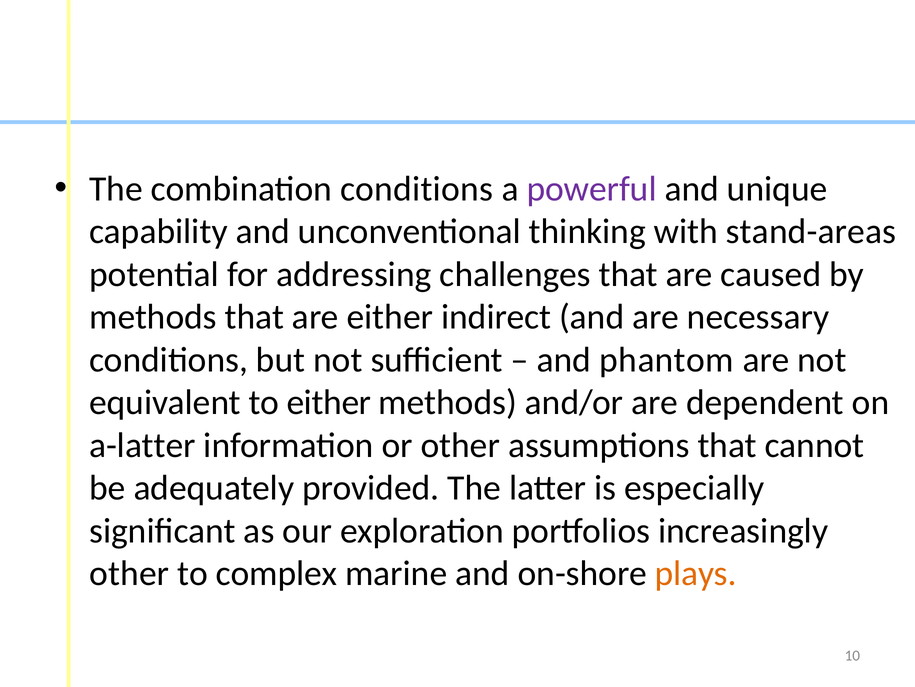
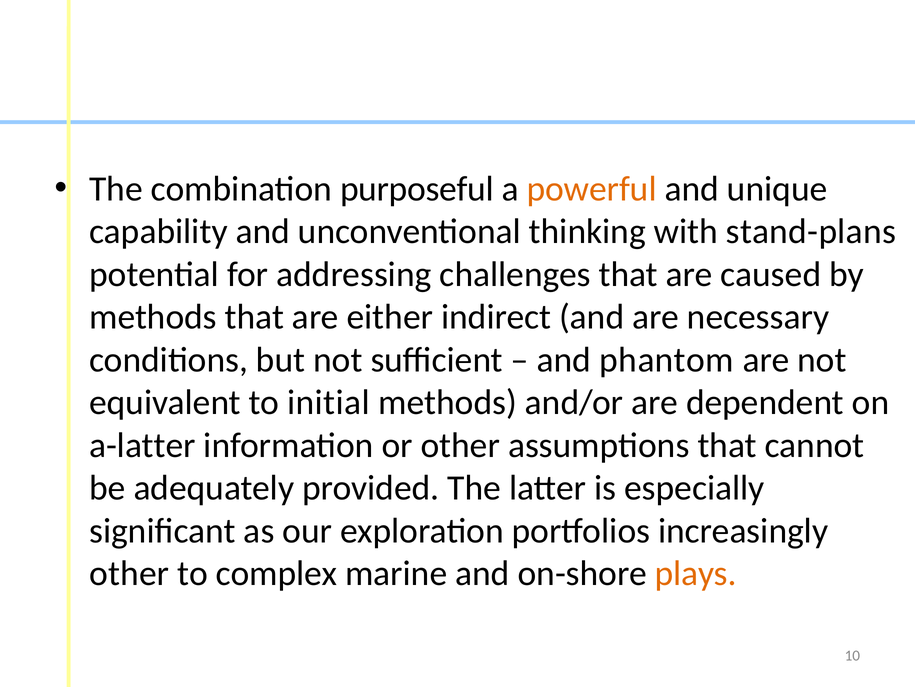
combination conditions: conditions -> purposeful
powerful colour: purple -> orange
stand-areas: stand-areas -> stand-plans
to either: either -> initial
